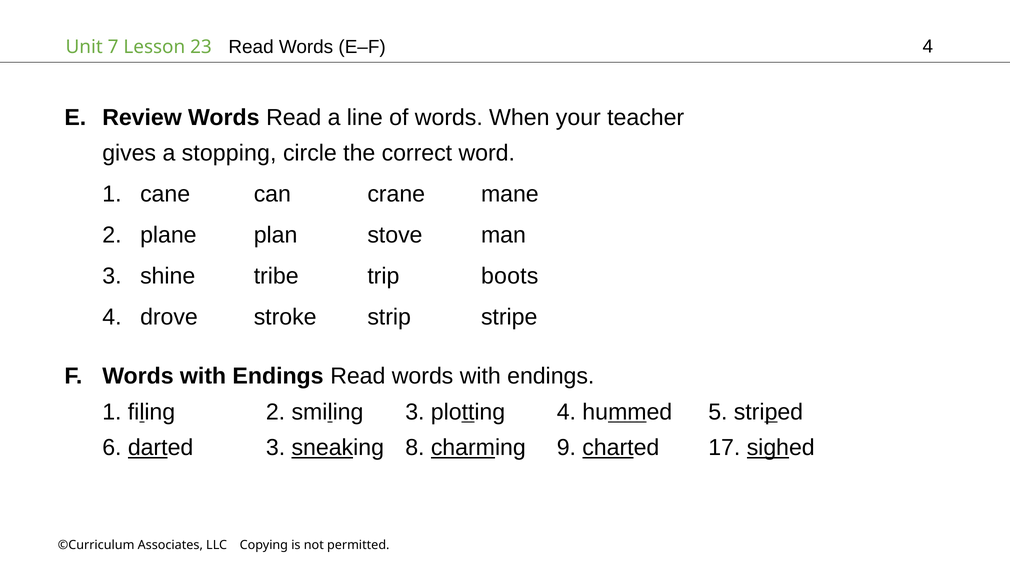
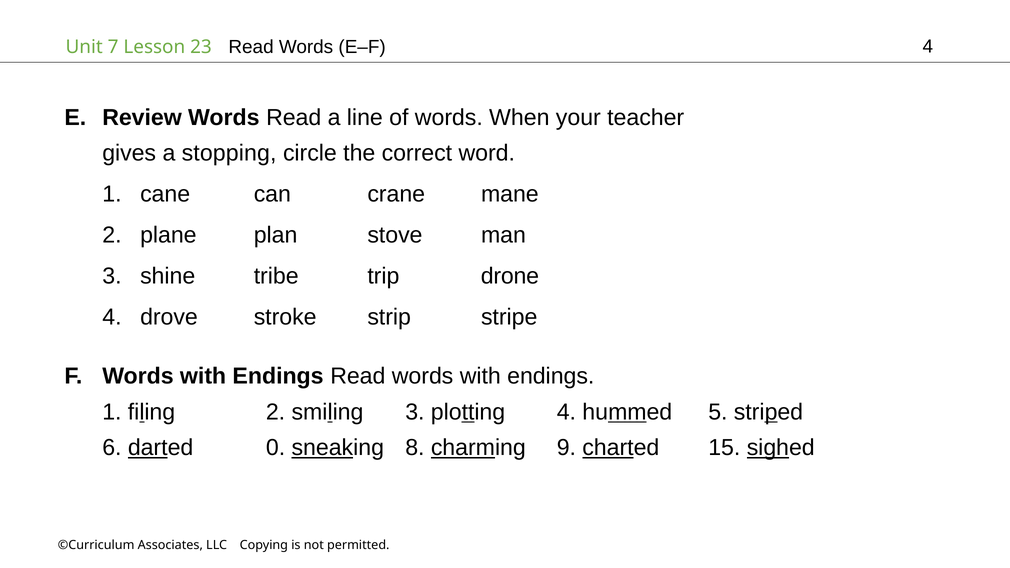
boots: boots -> drone
darted 3: 3 -> 0
17: 17 -> 15
